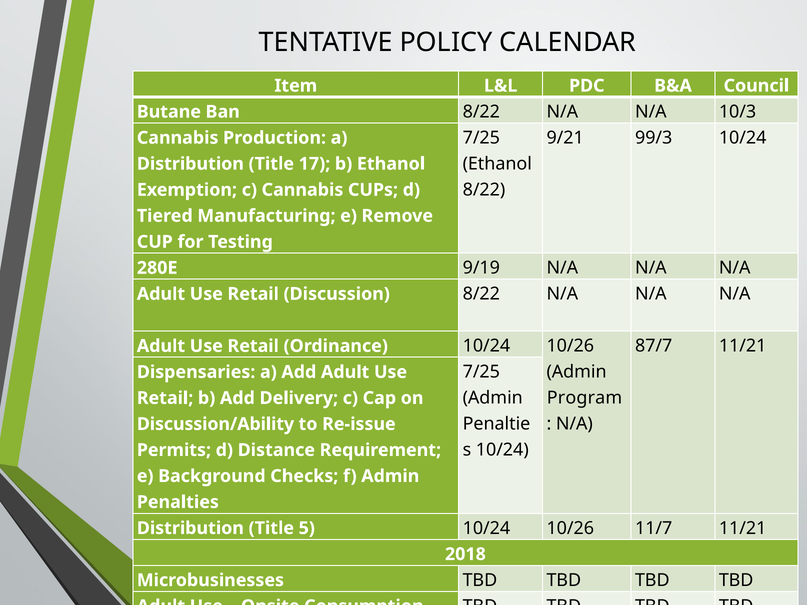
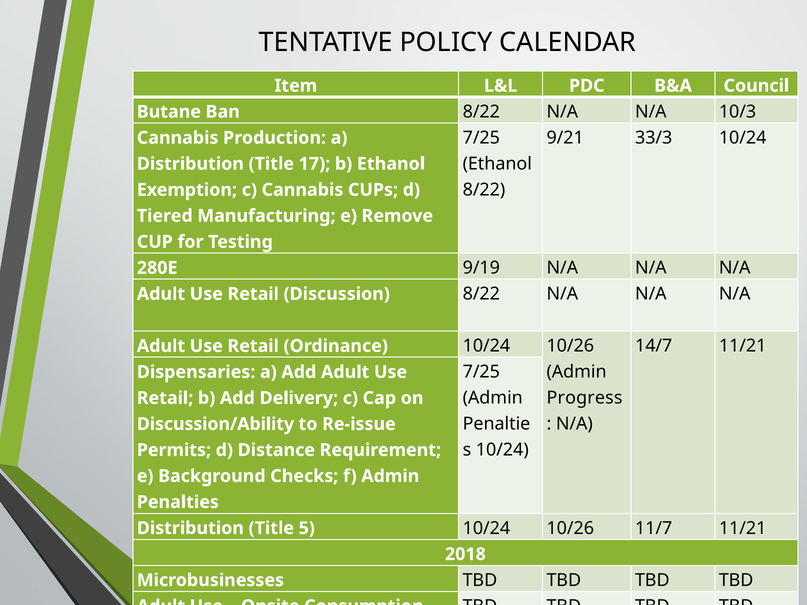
99/3: 99/3 -> 33/3
87/7: 87/7 -> 14/7
Program: Program -> Progress
